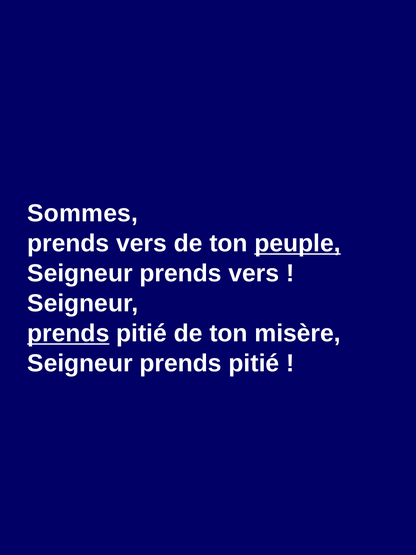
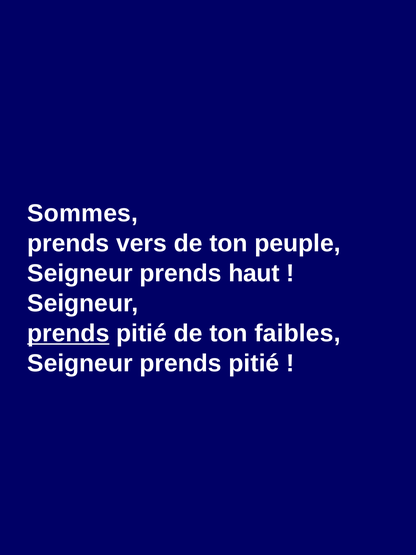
peuple underline: present -> none
Seigneur prends vers: vers -> haut
misère: misère -> faibles
